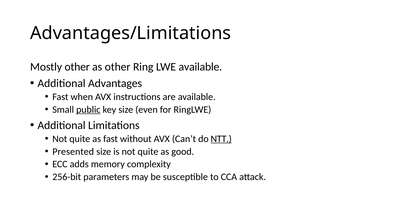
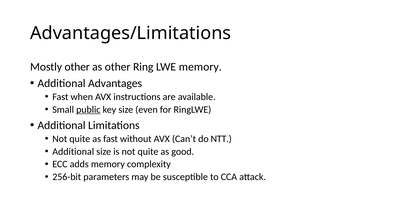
LWE available: available -> memory
NTT underline: present -> none
Presented at (73, 152): Presented -> Additional
